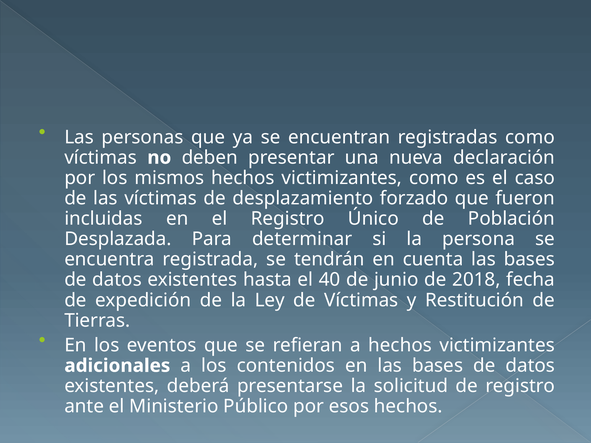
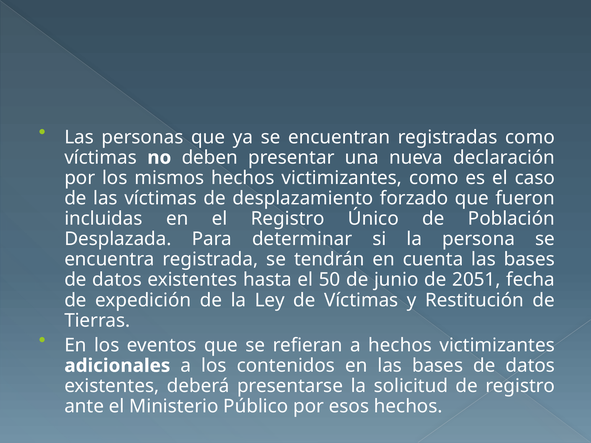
40: 40 -> 50
2018: 2018 -> 2051
